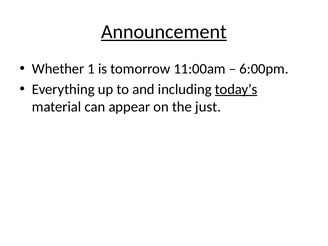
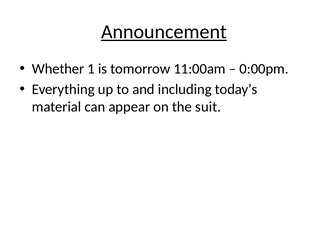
6:00pm: 6:00pm -> 0:00pm
today’s underline: present -> none
just: just -> suit
